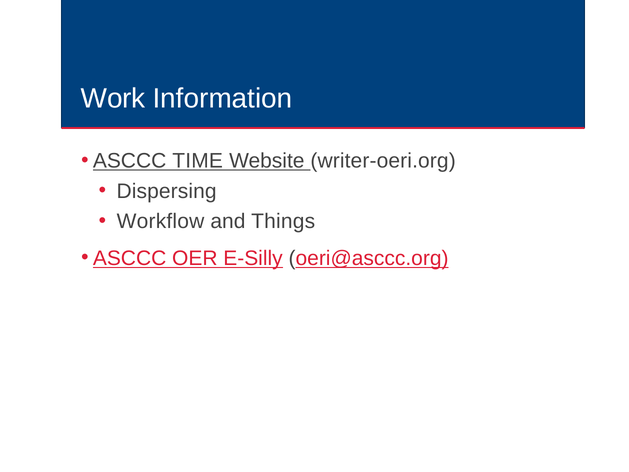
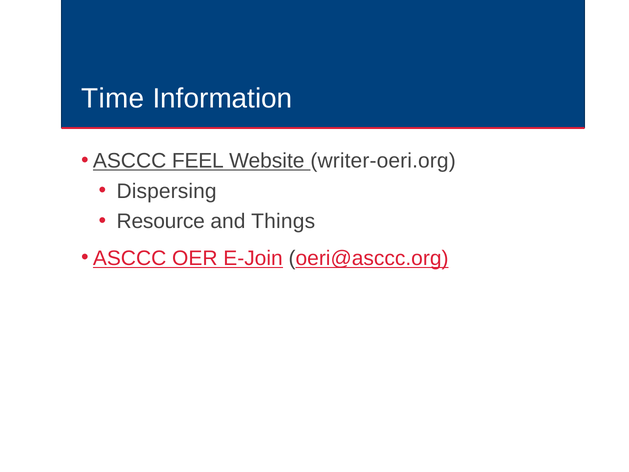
Work: Work -> Time
TIME: TIME -> FEEL
Workflow: Workflow -> Resource
E-Silly: E-Silly -> E-Join
